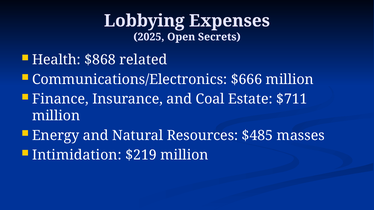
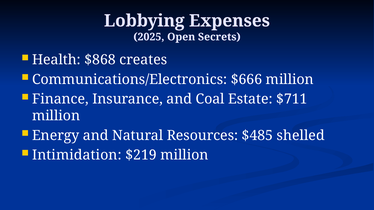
related: related -> creates
masses: masses -> shelled
